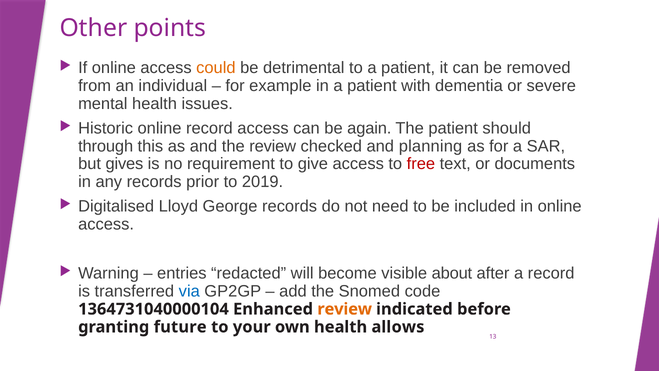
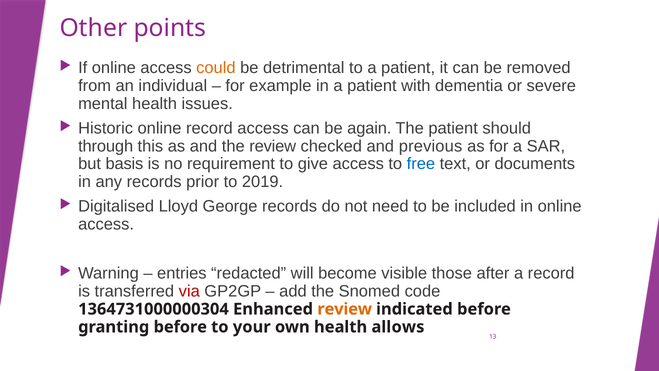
planning: planning -> previous
gives: gives -> basis
free colour: red -> blue
about: about -> those
via colour: blue -> red
1364731040000104: 1364731040000104 -> 1364731000000304
granting future: future -> before
